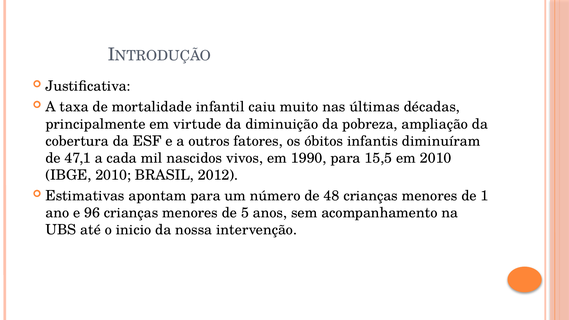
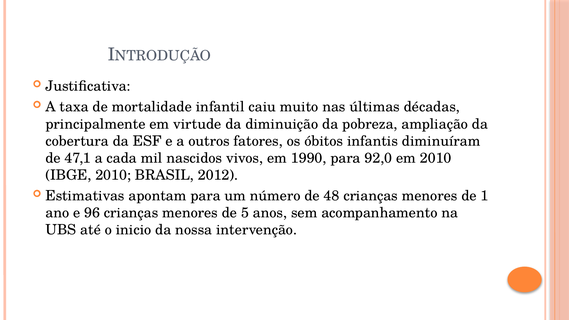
15,5: 15,5 -> 92,0
